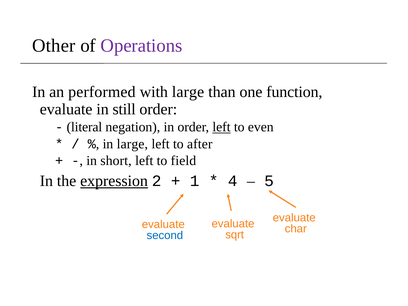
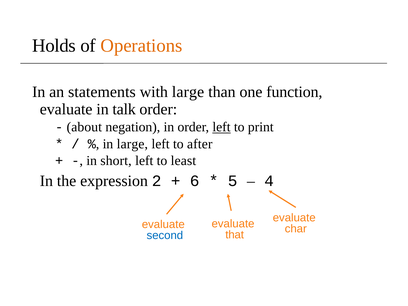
Other: Other -> Holds
Operations colour: purple -> orange
performed: performed -> statements
still: still -> talk
literal: literal -> about
even: even -> print
field: field -> least
expression underline: present -> none
1: 1 -> 6
4: 4 -> 5
5: 5 -> 4
sqrt: sqrt -> that
